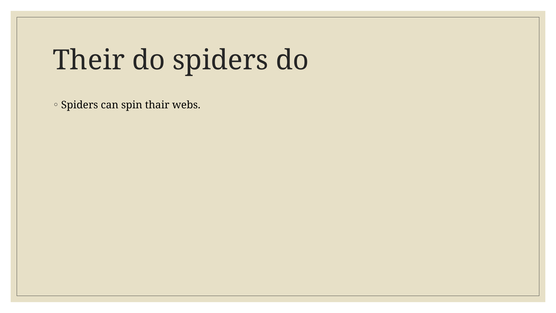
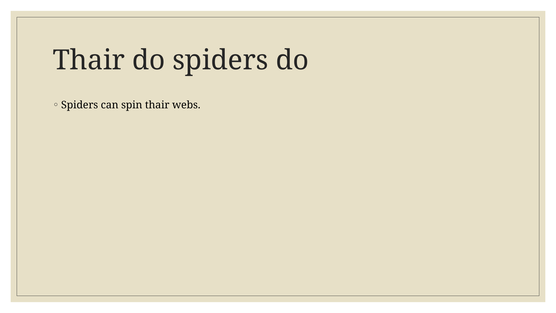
Their at (89, 60): Their -> Thair
